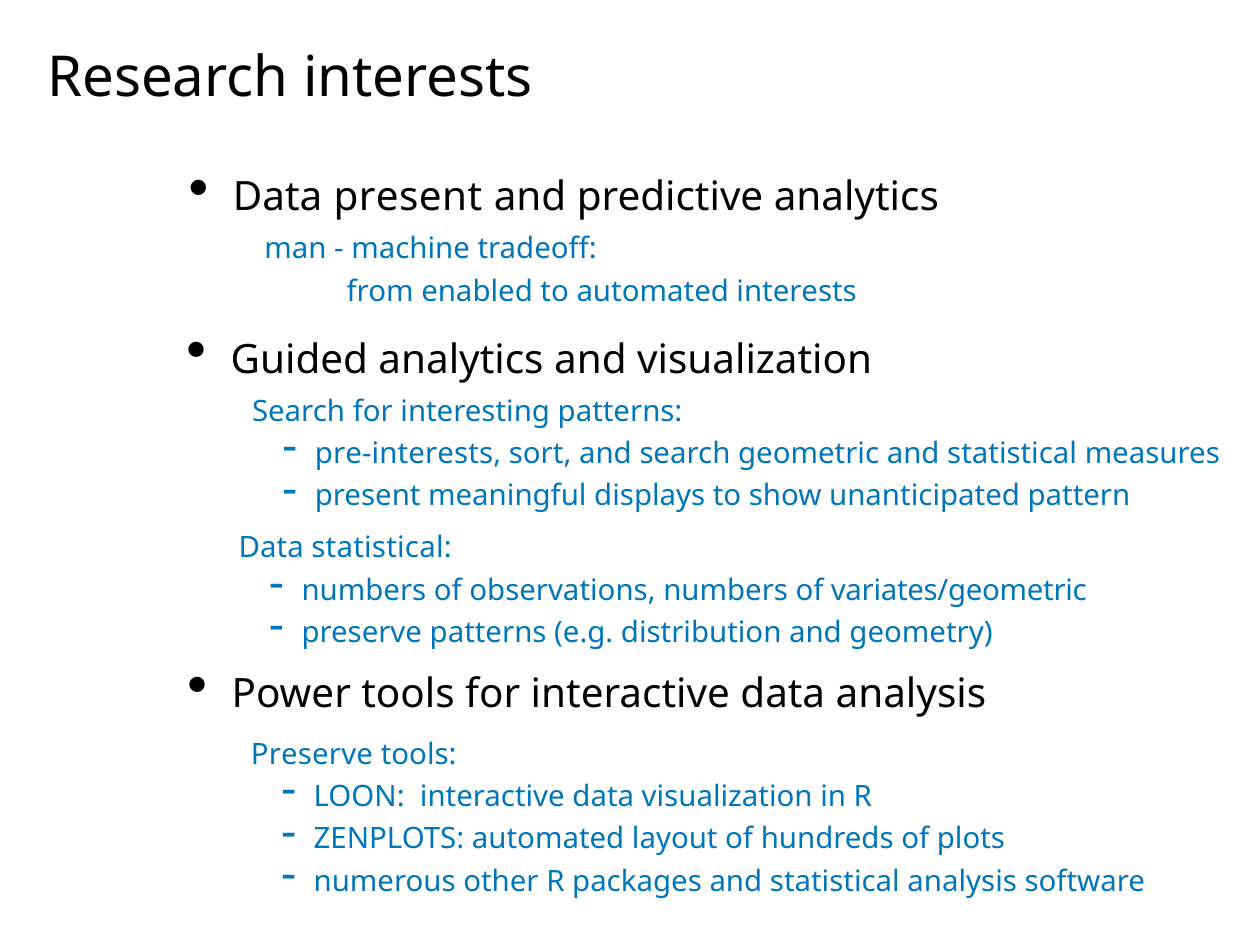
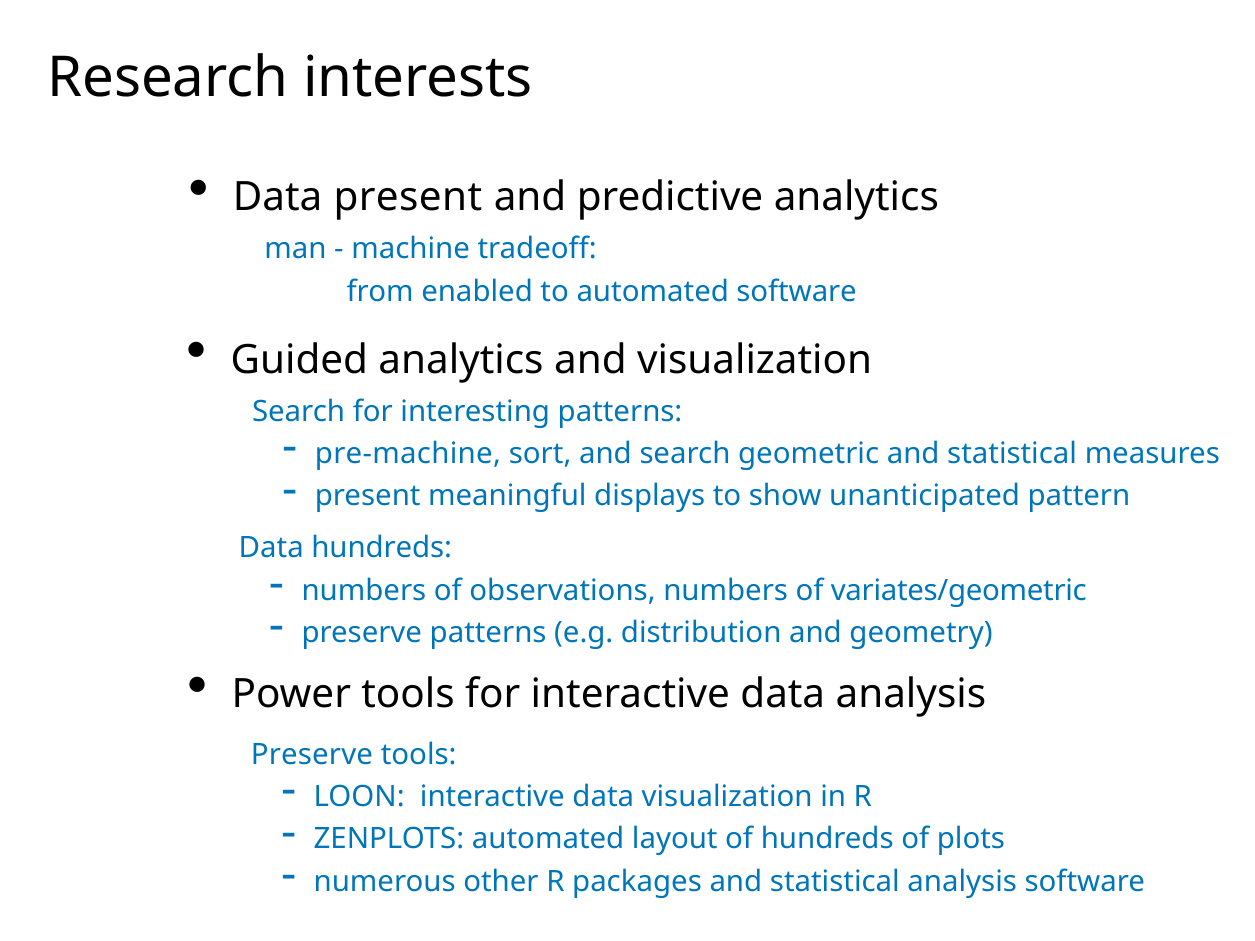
automated interests: interests -> software
pre-interests: pre-interests -> pre-machine
Data statistical: statistical -> hundreds
